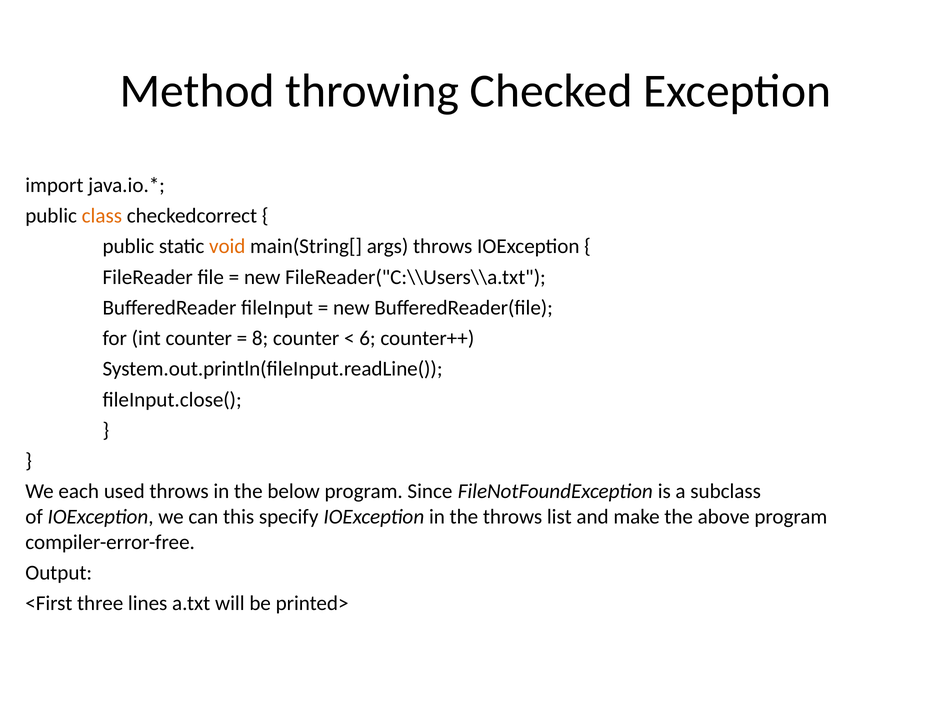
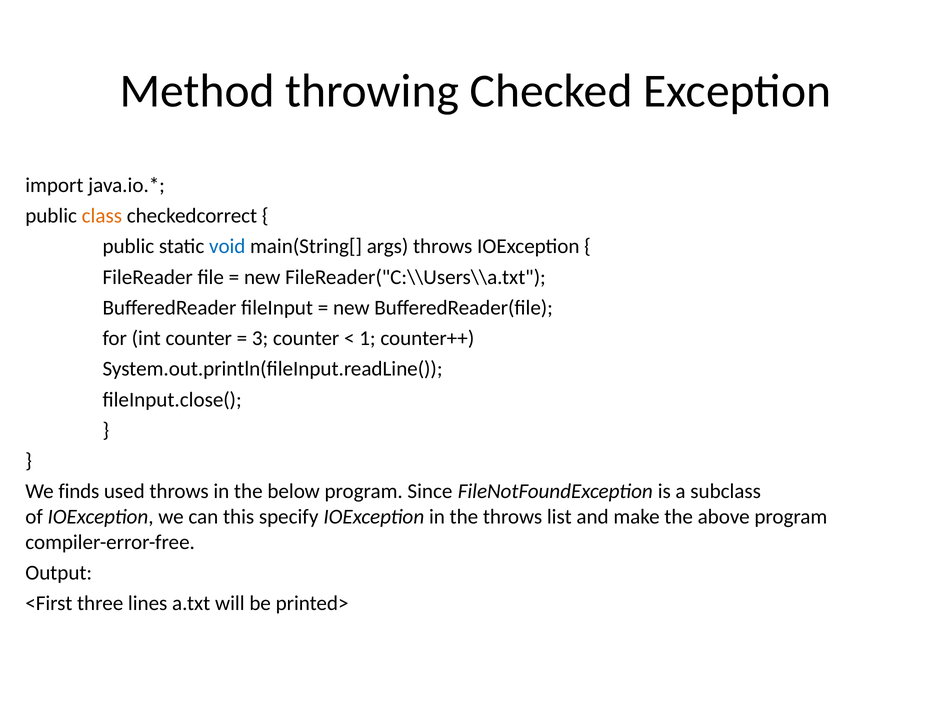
void colour: orange -> blue
8: 8 -> 3
6: 6 -> 1
each: each -> finds
